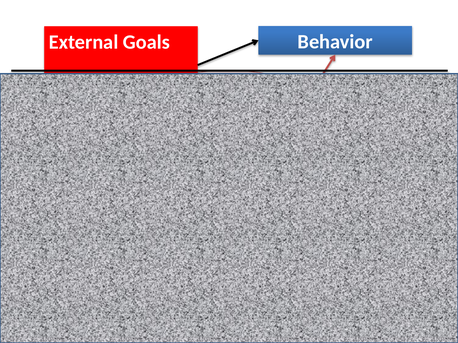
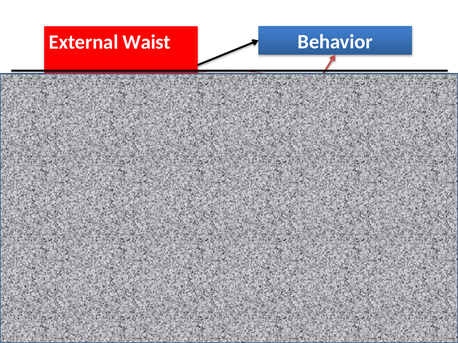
Goals: Goals -> Waist
